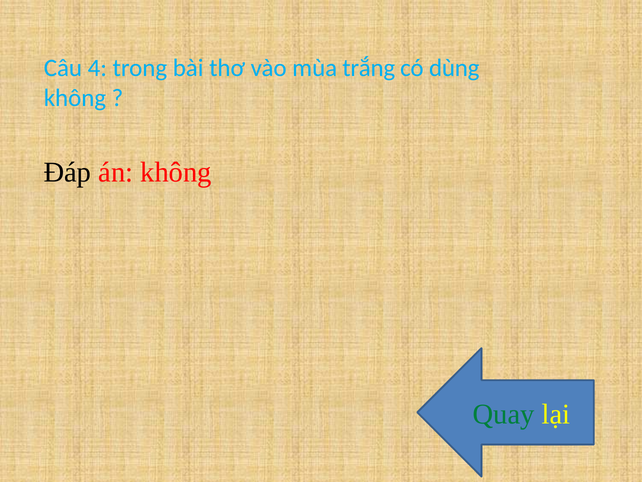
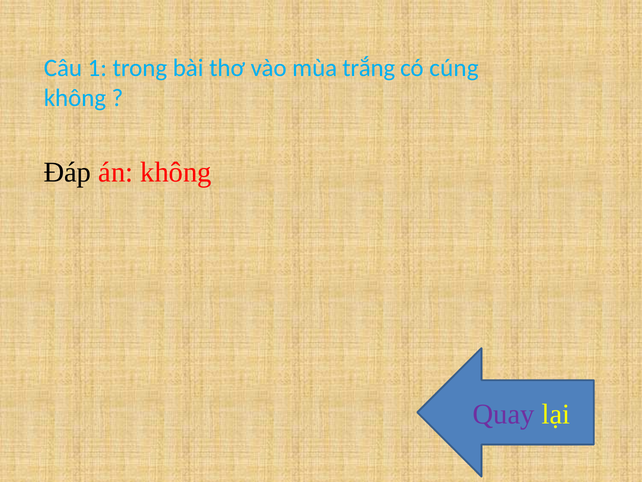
4: 4 -> 1
dùng: dùng -> cúng
Quay colour: green -> purple
